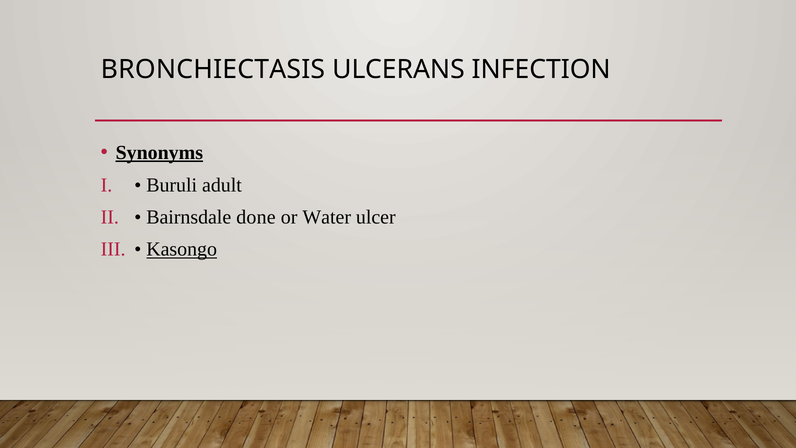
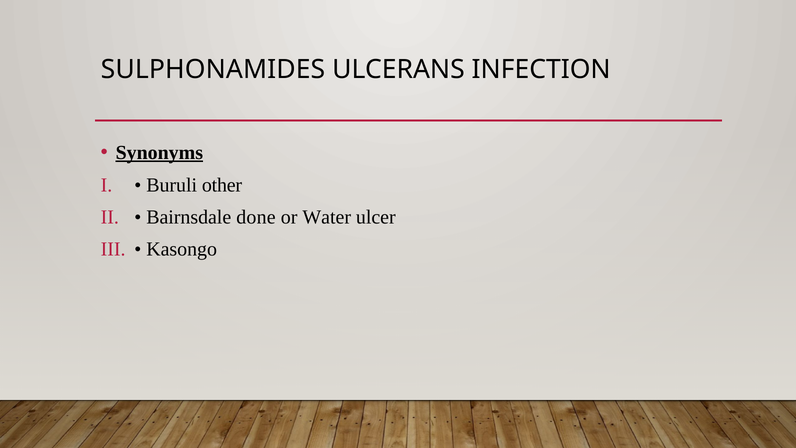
BRONCHIECTASIS: BRONCHIECTASIS -> SULPHONAMIDES
adult: adult -> other
Kasongo underline: present -> none
